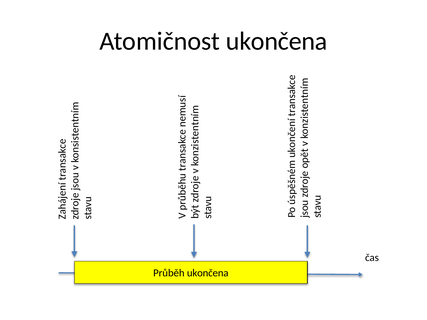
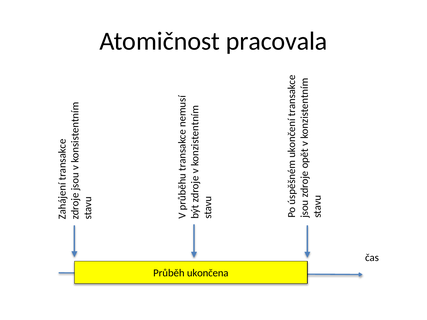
Atomičnost ukončena: ukončena -> pracovala
